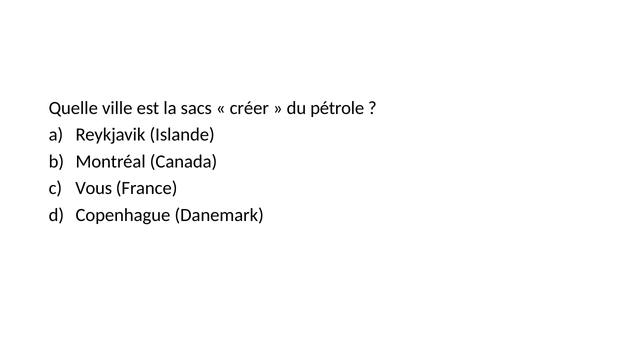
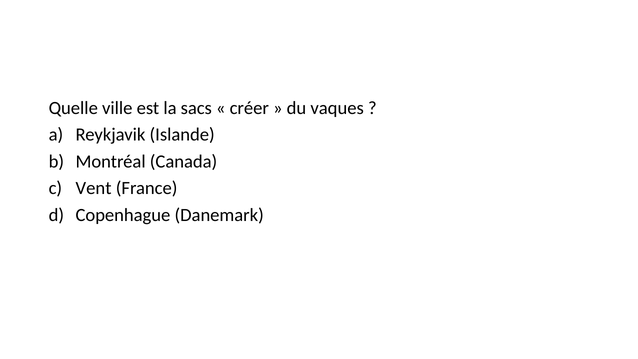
pétrole: pétrole -> vaques
Vous: Vous -> Vent
